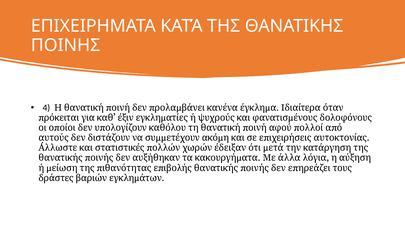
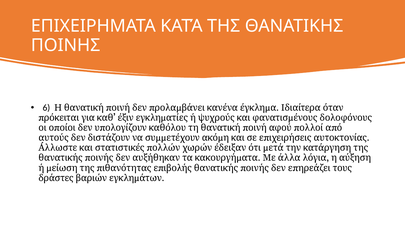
4: 4 -> 6
